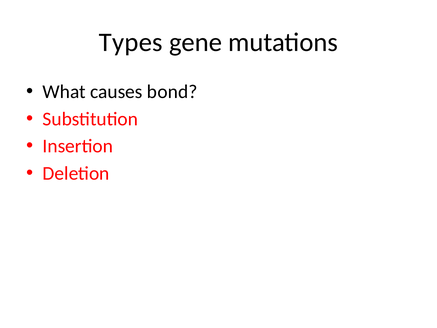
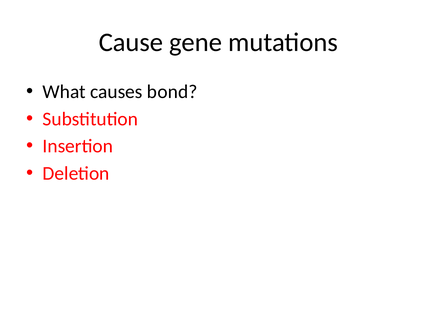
Types: Types -> Cause
